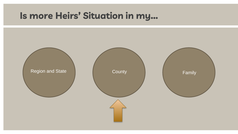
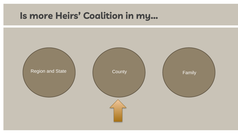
Situation: Situation -> Coalition
